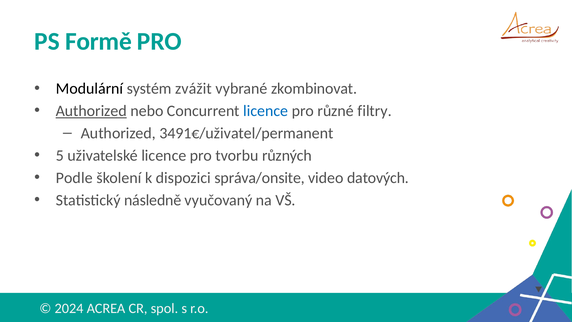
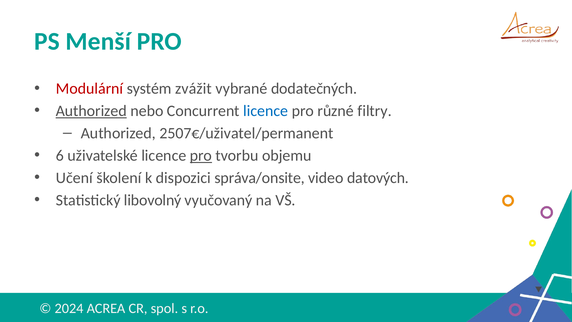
Formě: Formě -> Menší
Modulární colour: black -> red
zkombinovat: zkombinovat -> dodatečných
3491€/uživatel/permanent: 3491€/uživatel/permanent -> 2507€/uživatel/permanent
5: 5 -> 6
pro at (201, 155) underline: none -> present
různých: různých -> objemu
Podle: Podle -> Učení
následně: následně -> libovolný
